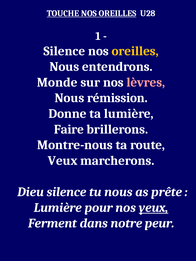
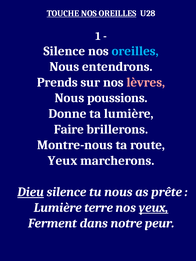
oreilles at (135, 51) colour: yellow -> light blue
Monde: Monde -> Prends
rémission: rémission -> poussions
Veux at (63, 161): Veux -> Yeux
Dieu underline: none -> present
pour: pour -> terre
